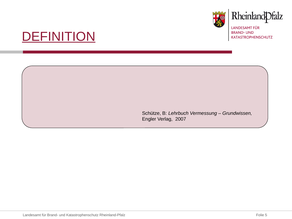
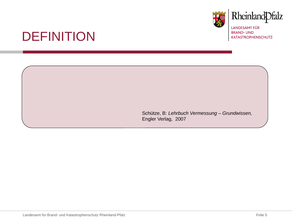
DEFINITION underline: present -> none
